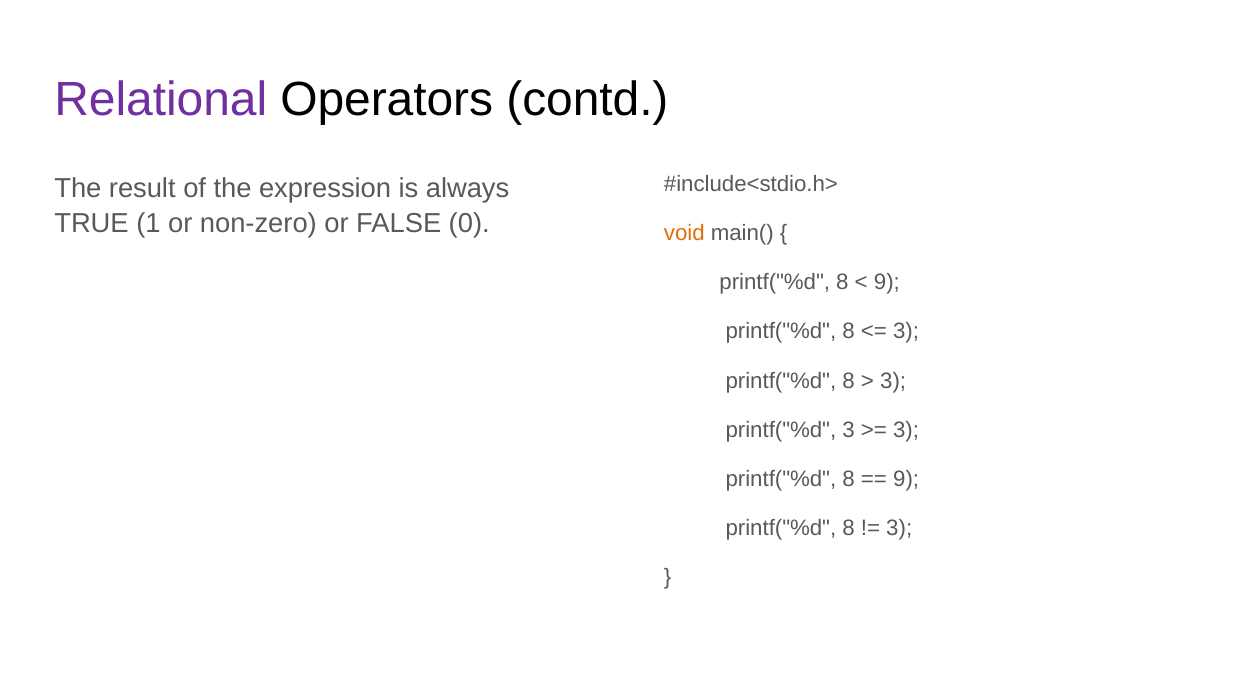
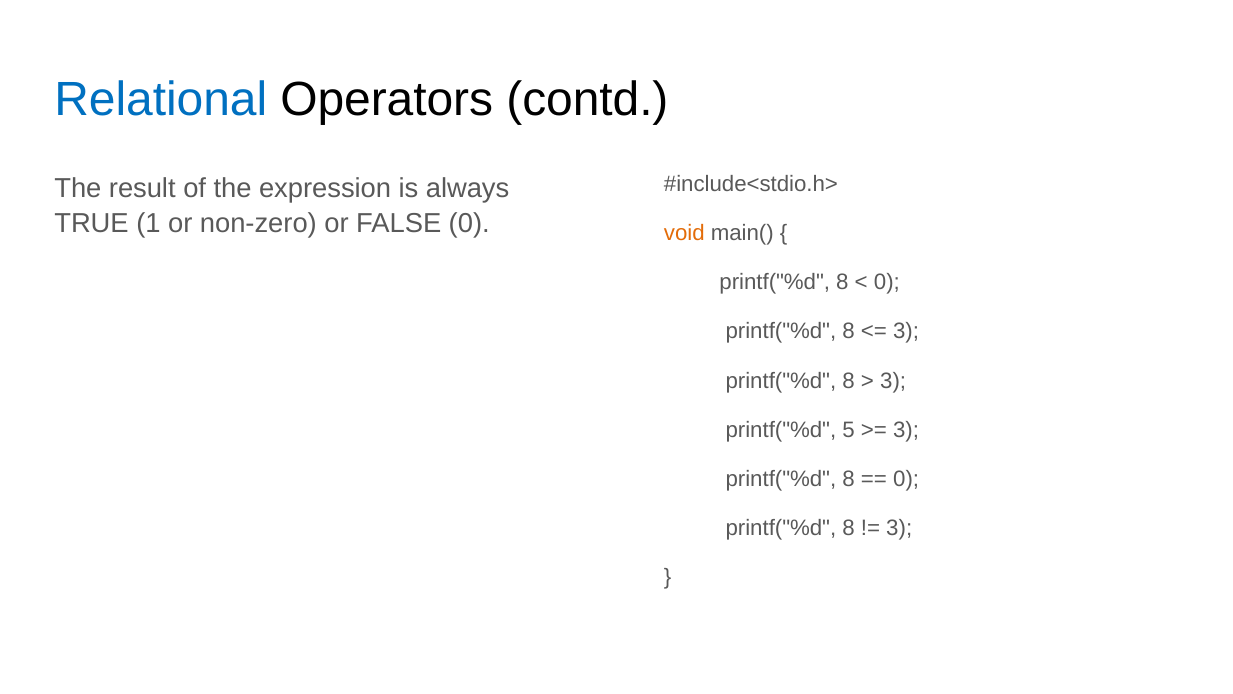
Relational colour: purple -> blue
9 at (887, 282): 9 -> 0
printf("%d 3: 3 -> 5
9 at (906, 479): 9 -> 0
